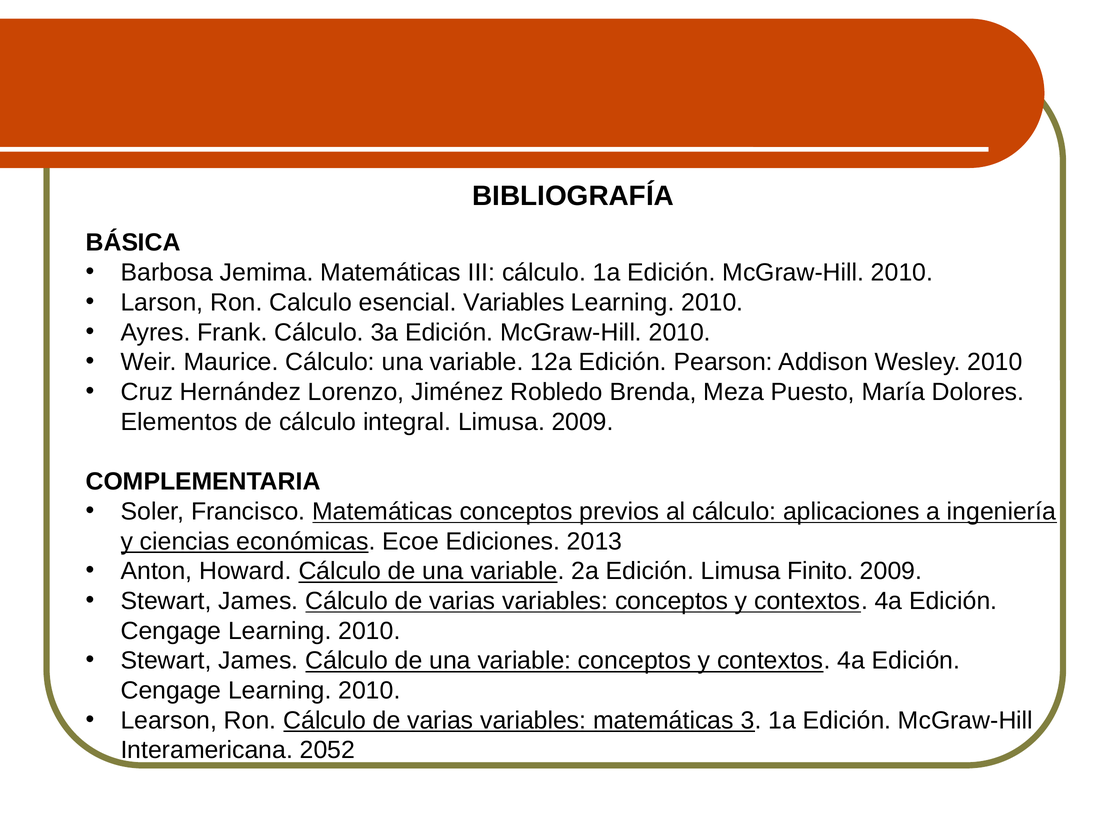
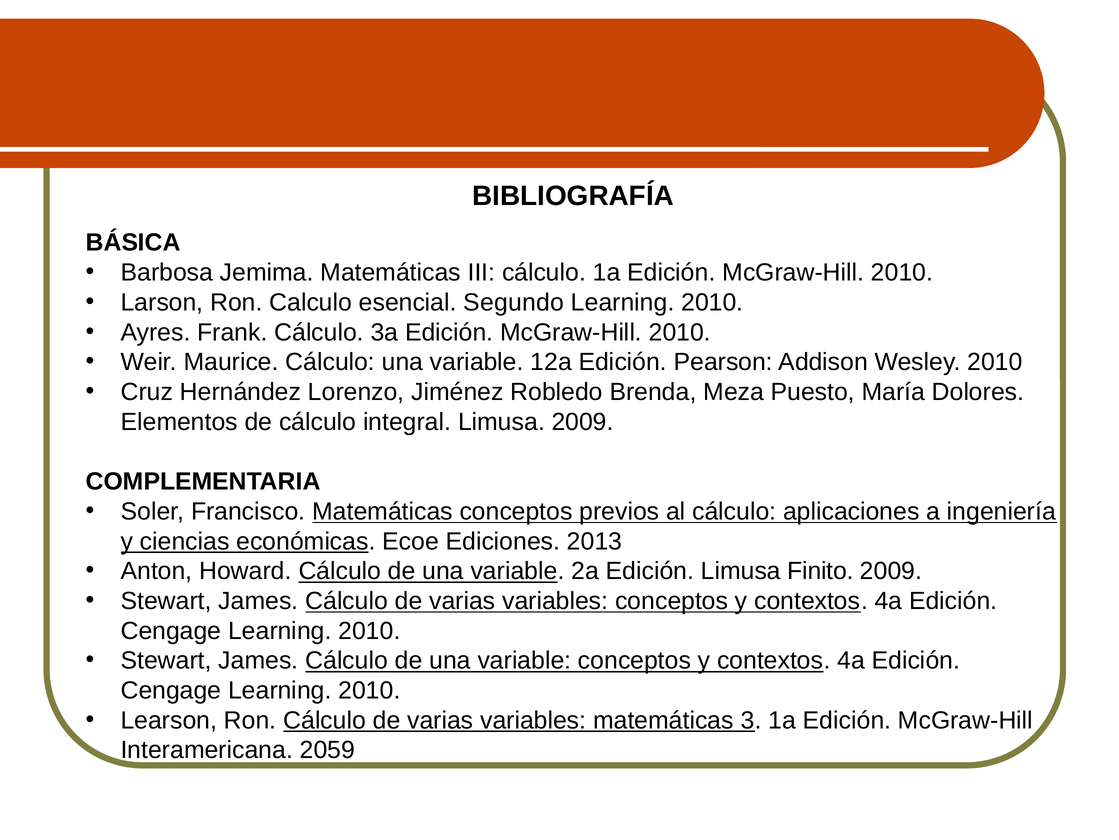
esencial Variables: Variables -> Segundo
2052: 2052 -> 2059
